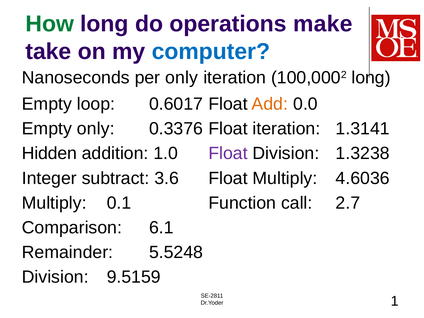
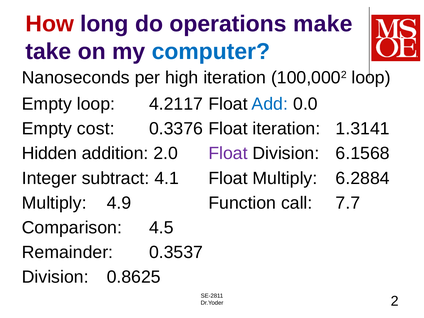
How colour: green -> red
per only: only -> high
100,0002 long: long -> loop
0.6017: 0.6017 -> 4.2117
Add colour: orange -> blue
Empty only: only -> cost
1.0: 1.0 -> 2.0
1.3238: 1.3238 -> 6.1568
3.6: 3.6 -> 4.1
4.6036: 4.6036 -> 6.2884
0.1: 0.1 -> 4.9
2.7: 2.7 -> 7.7
6.1: 6.1 -> 4.5
5.5248: 5.5248 -> 0.3537
9.5159: 9.5159 -> 0.8625
1: 1 -> 2
